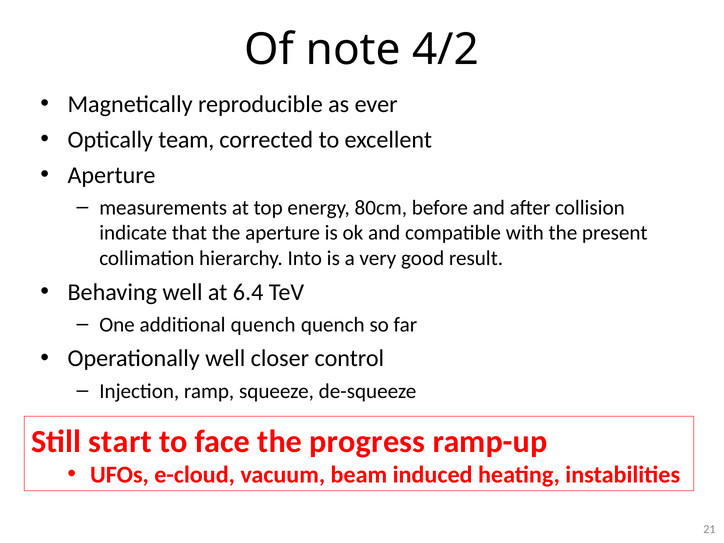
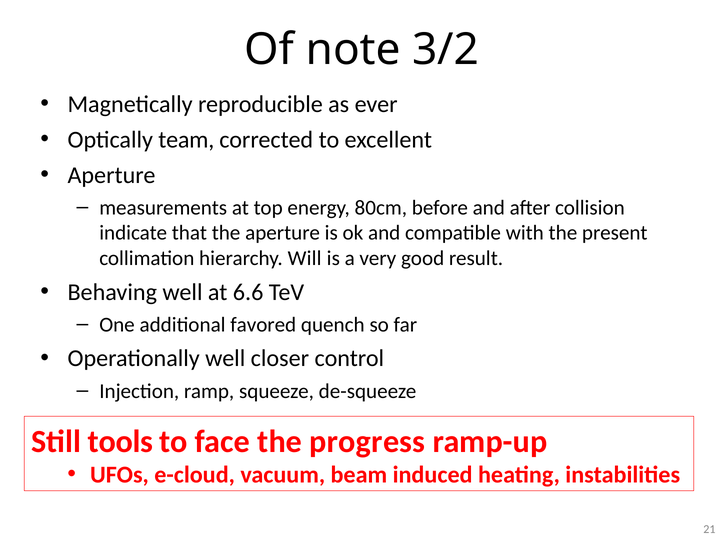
4/2: 4/2 -> 3/2
Into: Into -> Will
6.4: 6.4 -> 6.6
additional quench: quench -> favored
start: start -> tools
